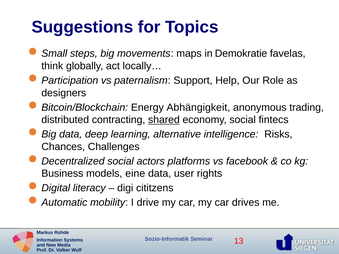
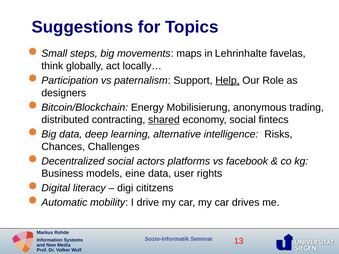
Demokratie: Demokratie -> Lehrinhalte
Help underline: none -> present
Abhängigkeit: Abhängigkeit -> Mobilisierung
